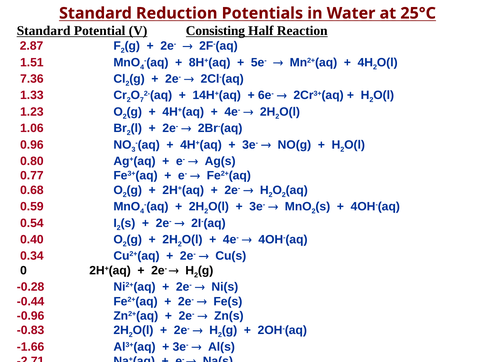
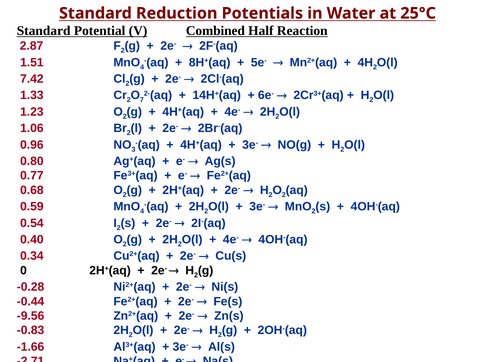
Consisting: Consisting -> Combined
7.36: 7.36 -> 7.42
-0.96: -0.96 -> -9.56
